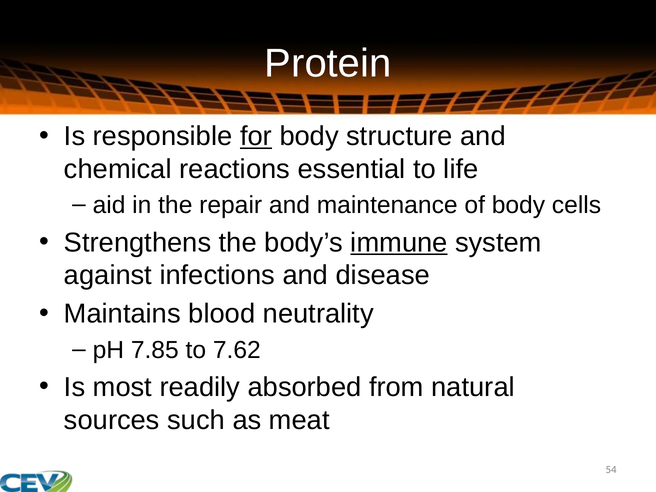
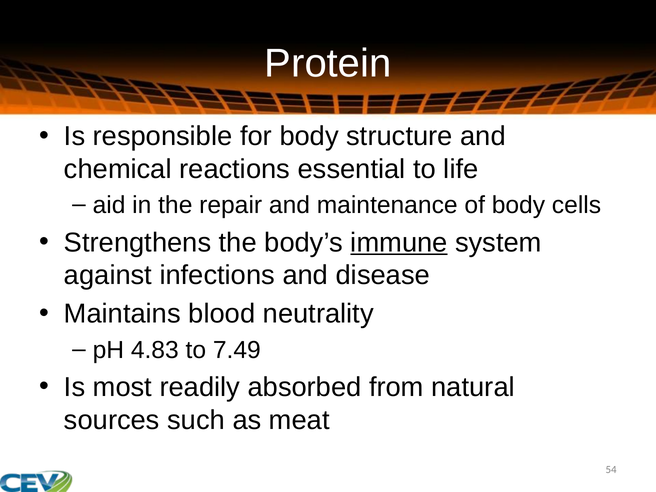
for underline: present -> none
7.85: 7.85 -> 4.83
7.62: 7.62 -> 7.49
